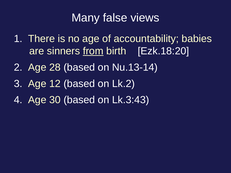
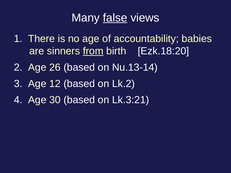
false underline: none -> present
28: 28 -> 26
Lk.3:43: Lk.3:43 -> Lk.3:21
